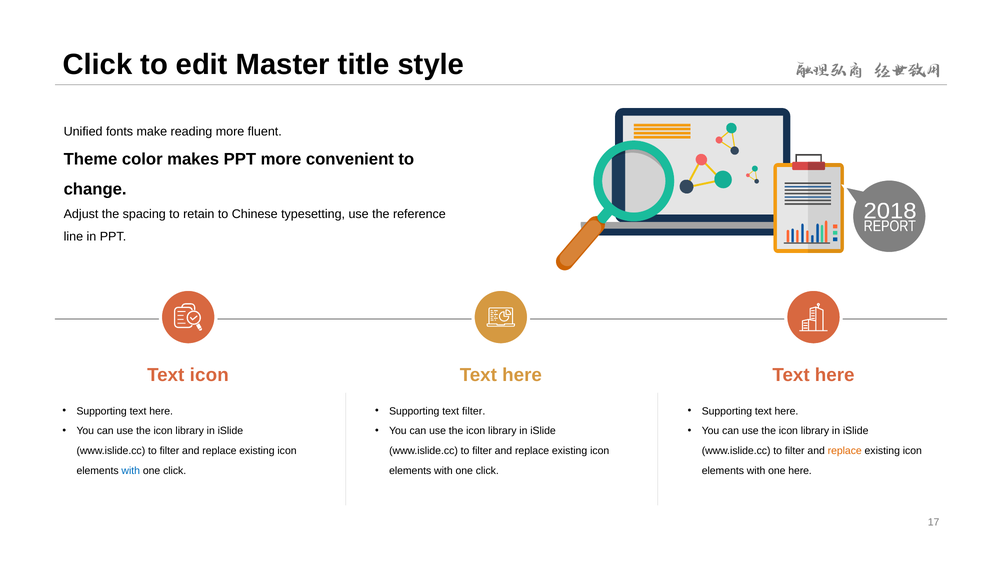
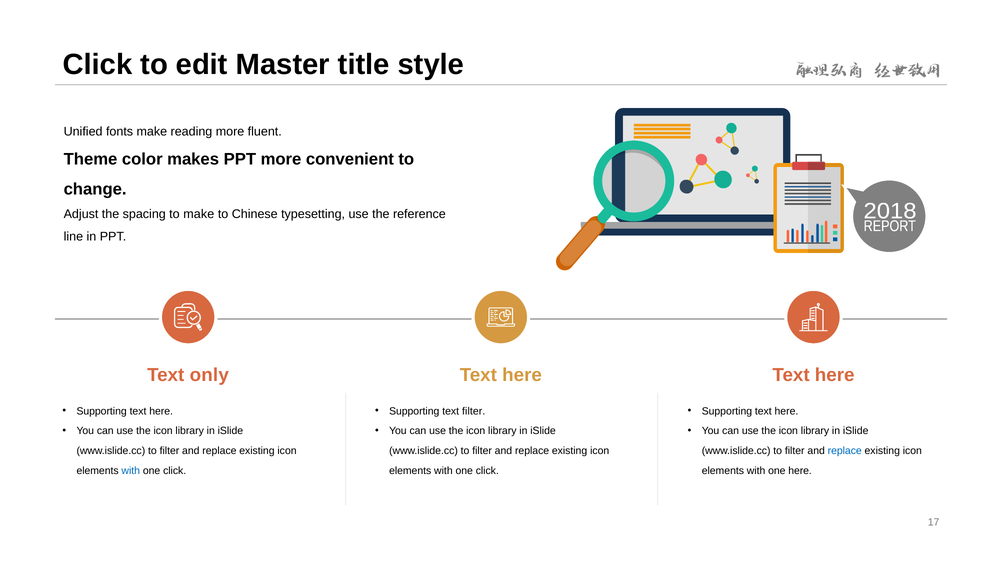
to retain: retain -> make
Text icon: icon -> only
replace at (845, 451) colour: orange -> blue
